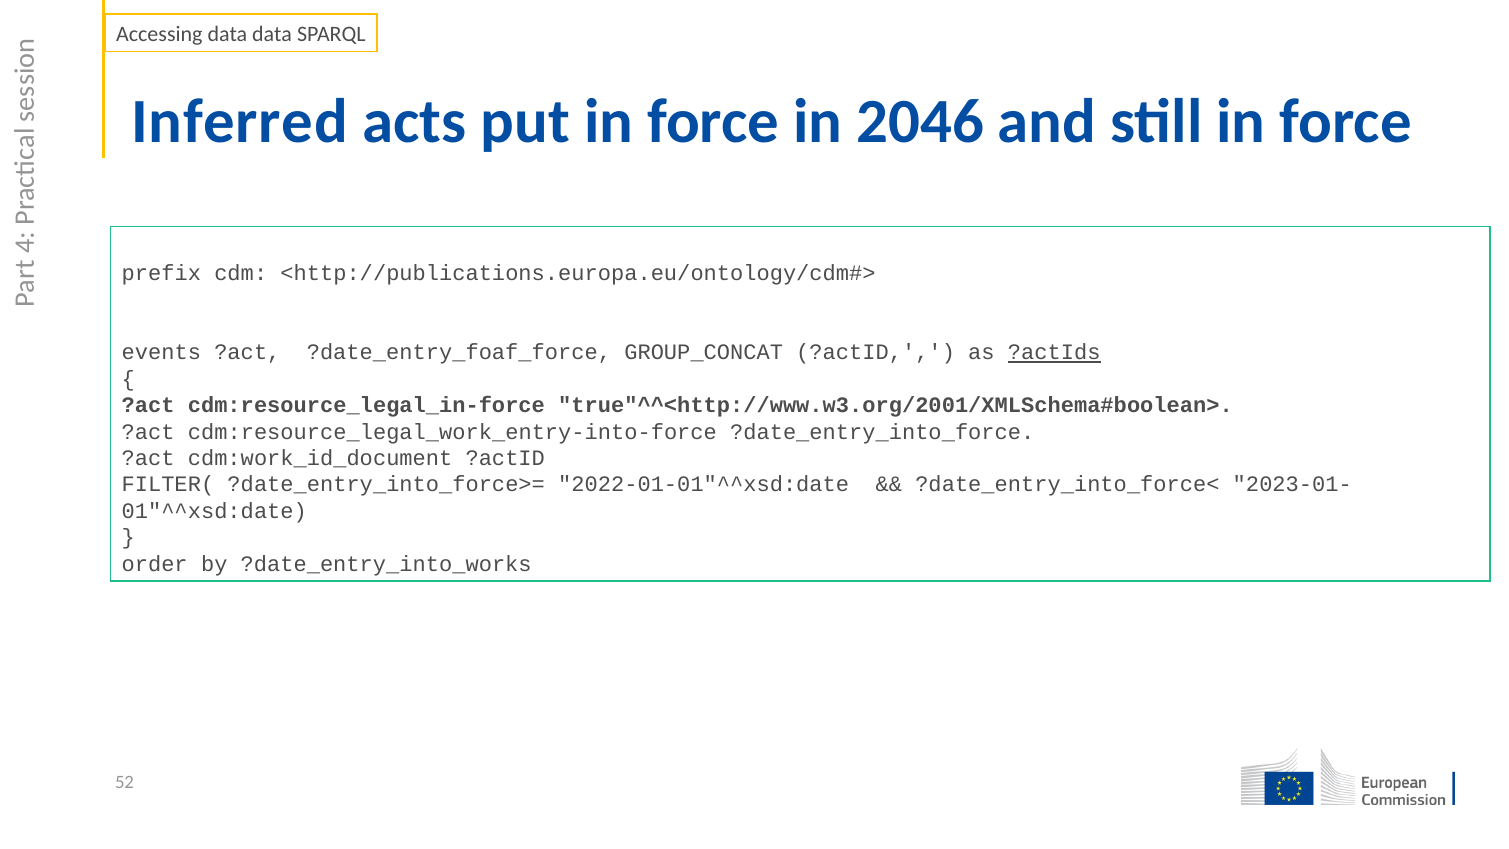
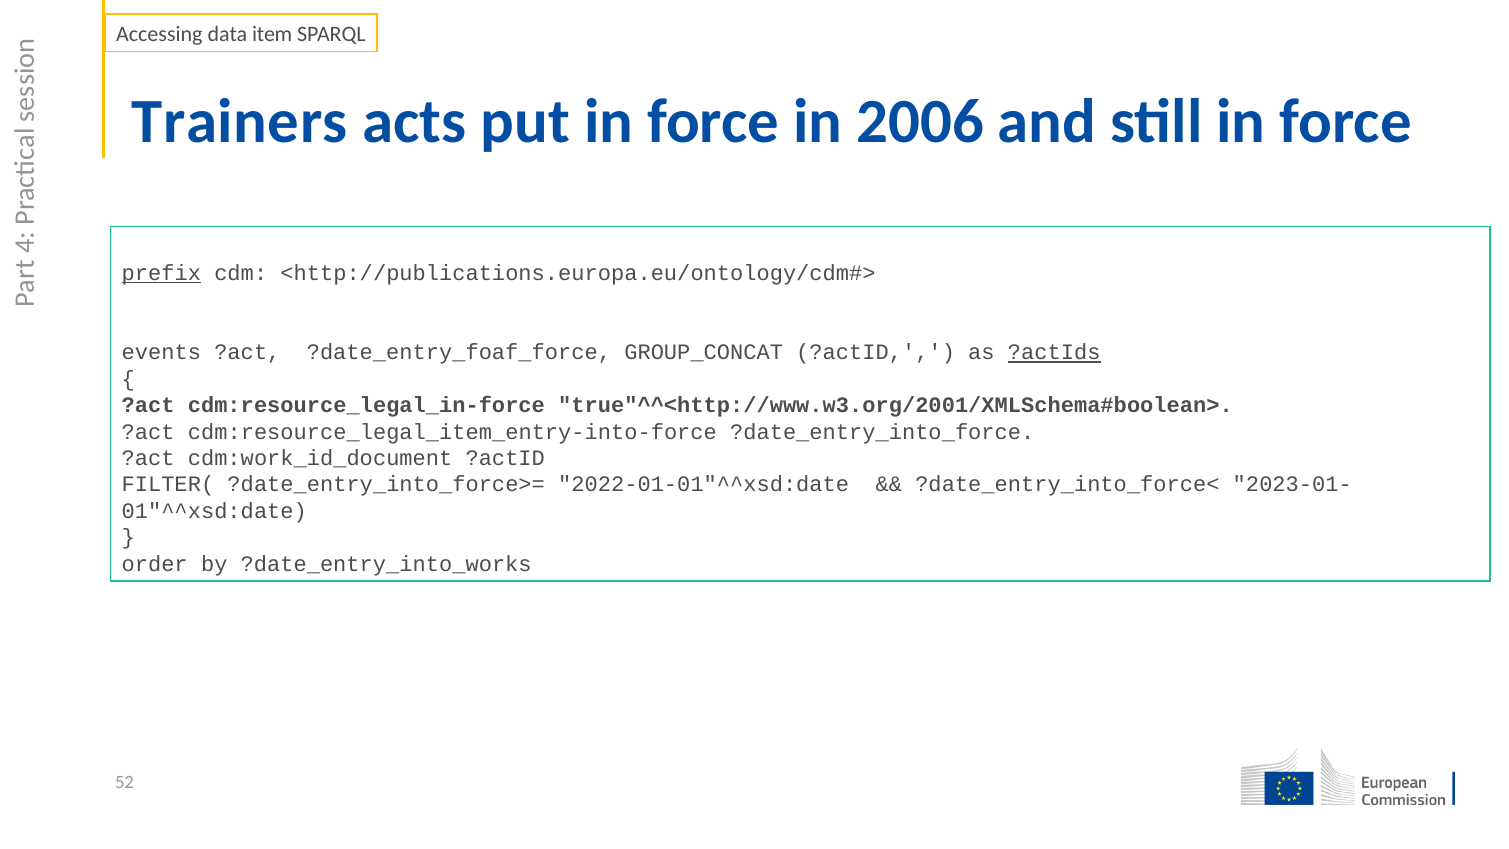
data data: data -> item
Inferred: Inferred -> Trainers
2046: 2046 -> 2006
prefix underline: none -> present
cdm:resource_legal_work_entry-into-force: cdm:resource_legal_work_entry-into-force -> cdm:resource_legal_item_entry-into-force
